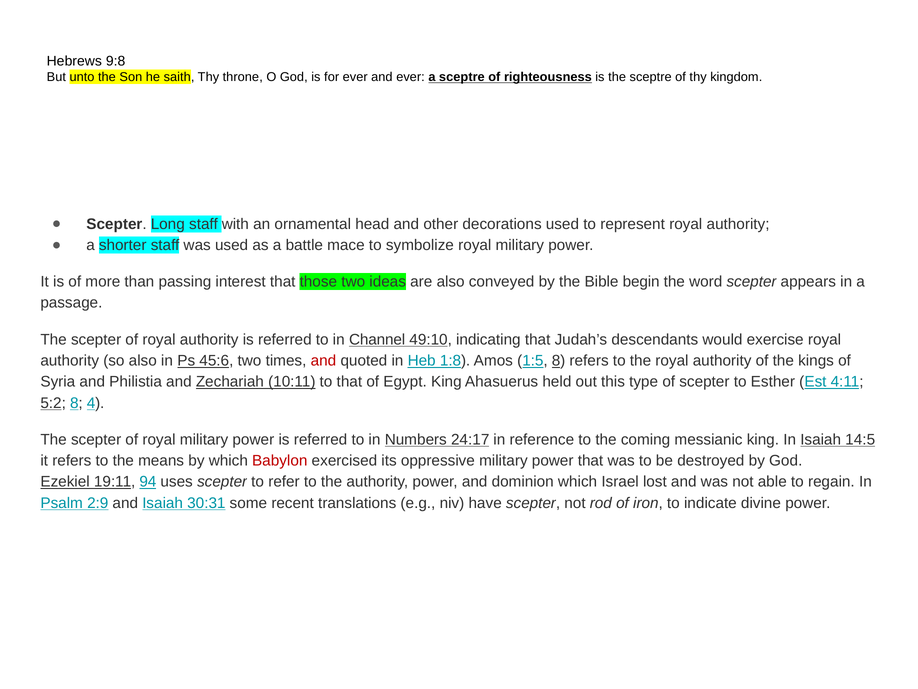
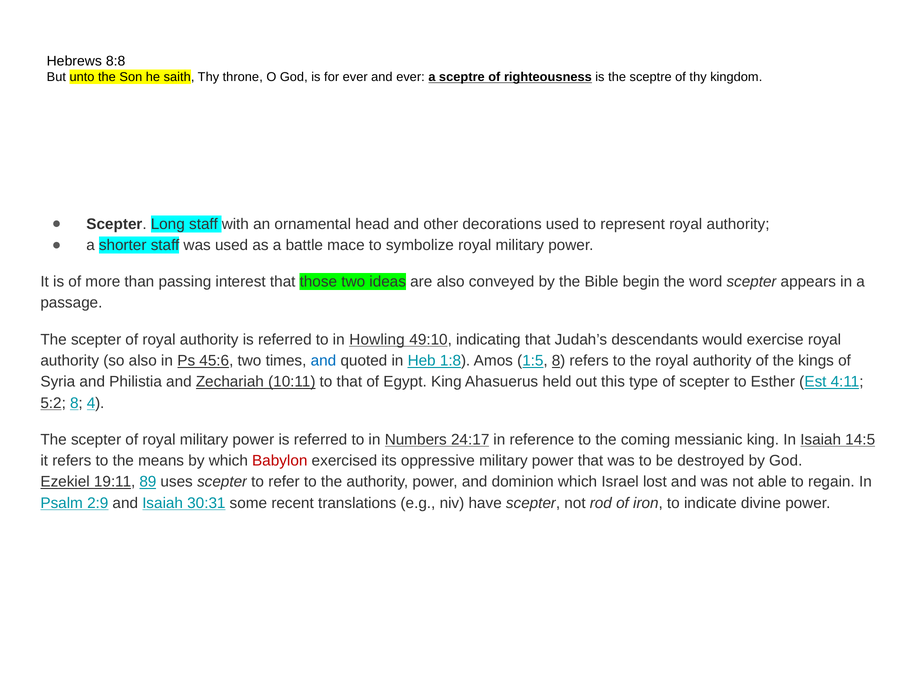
9:8: 9:8 -> 8:8
Channel: Channel -> Howling
and at (323, 360) colour: red -> blue
94: 94 -> 89
